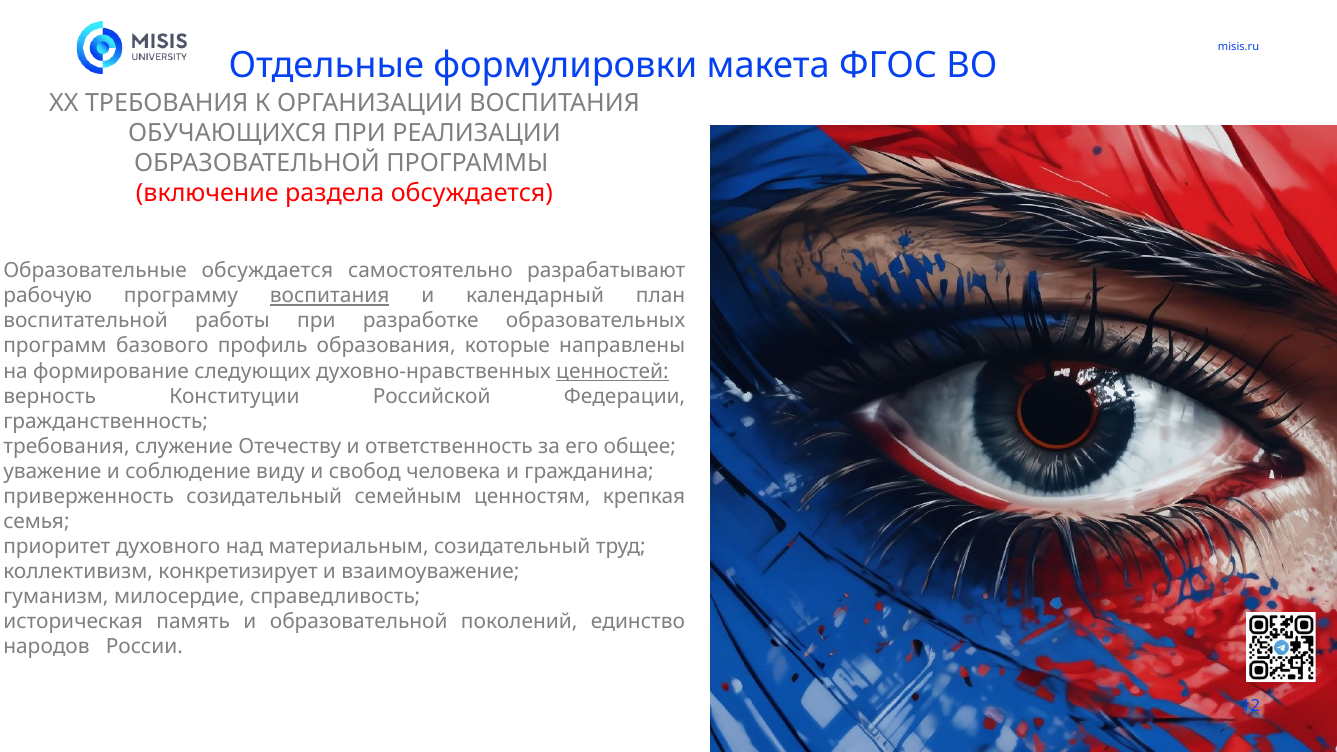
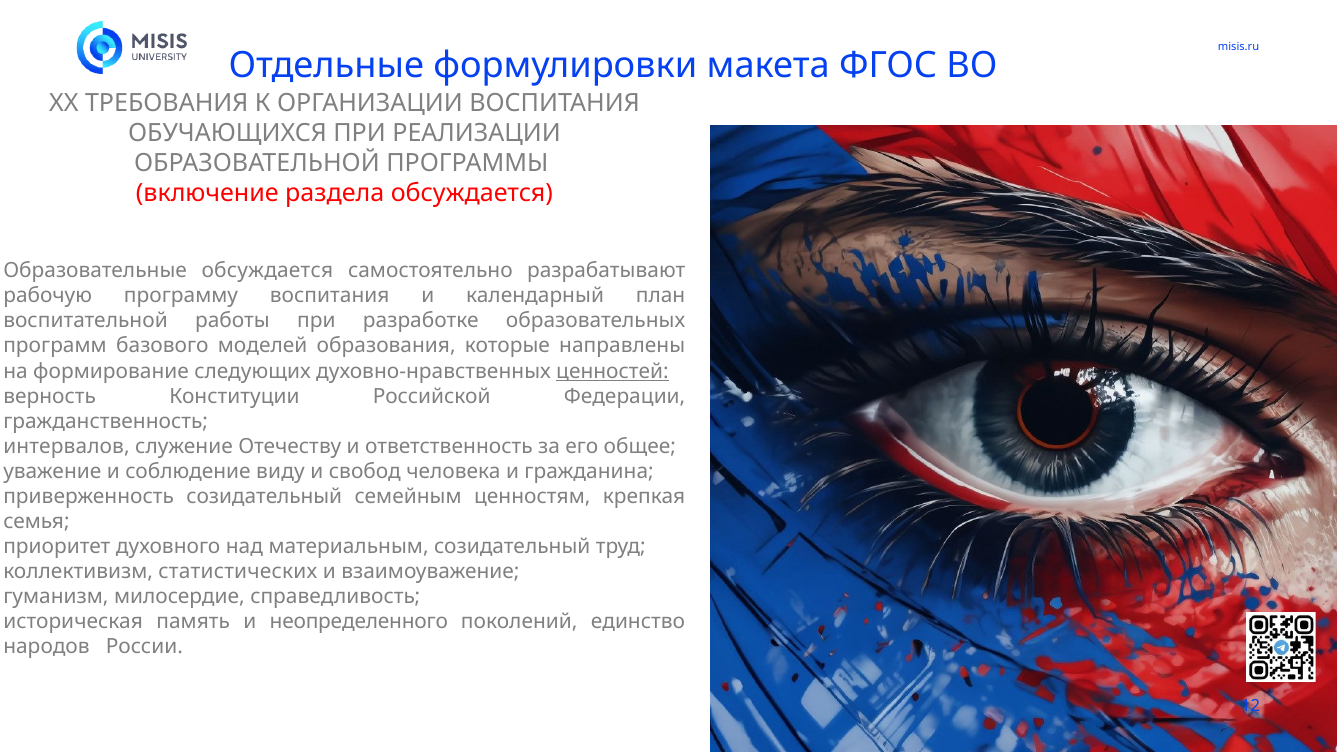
воспитания at (330, 296) underline: present -> none
профиль: профиль -> моделей
требования at (67, 446): требования -> интервалов
конкретизирует: конкретизирует -> статистических
и образовательной: образовательной -> неопределенного
